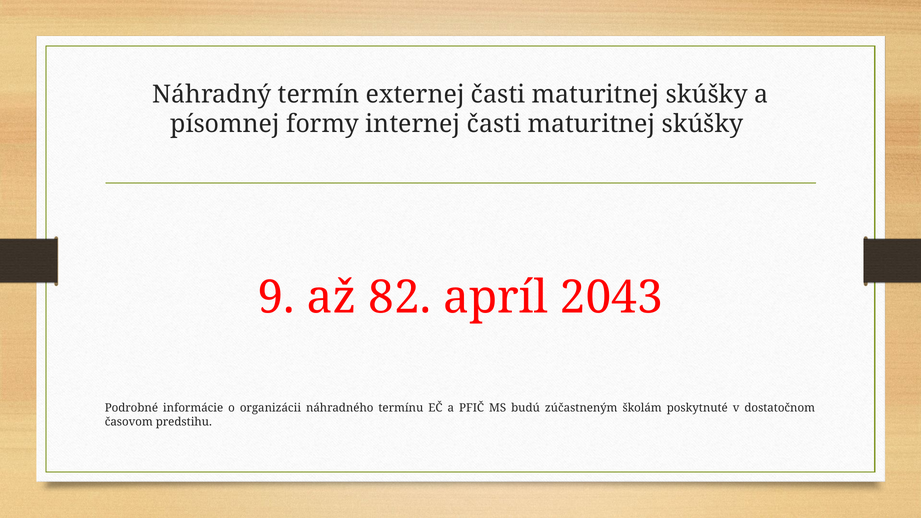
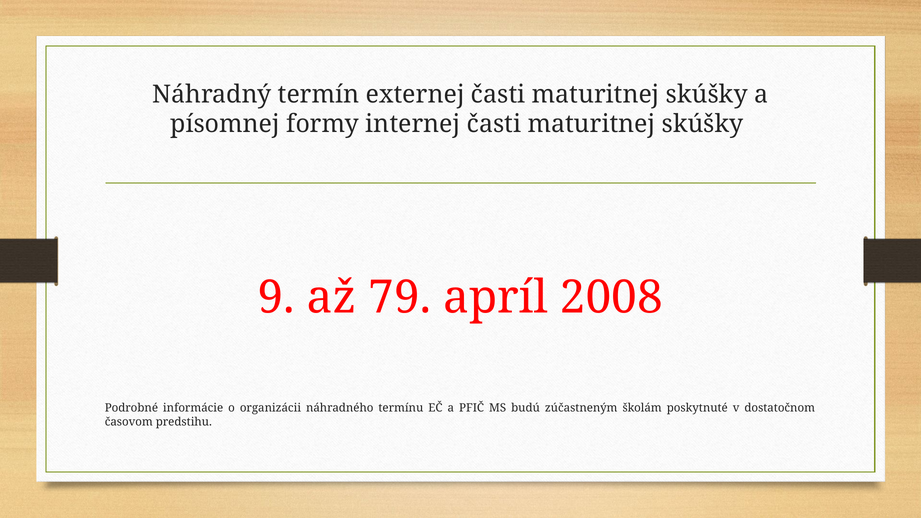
82: 82 -> 79
2043: 2043 -> 2008
